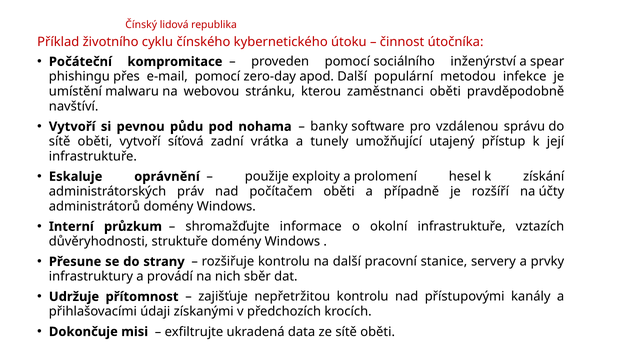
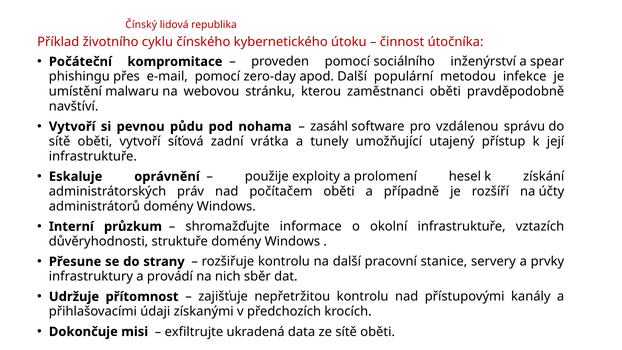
banky: banky -> zasáhl
